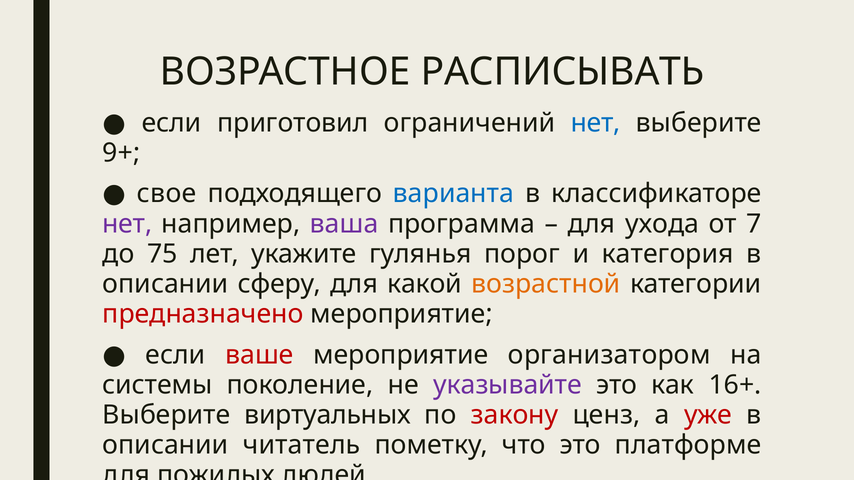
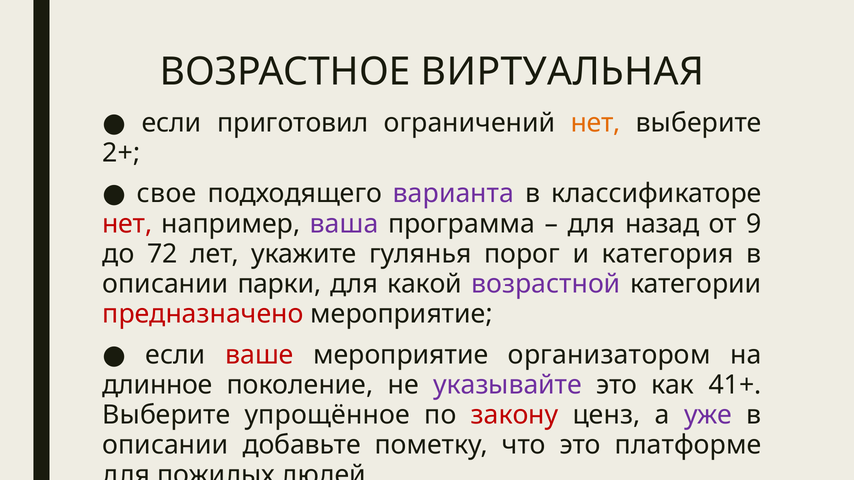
РАСПИСЫВАТЬ: РАСПИСЫВАТЬ -> ВИРТУАЛЬНАЯ
нет at (596, 123) colour: blue -> orange
9+: 9+ -> 2+
варианта colour: blue -> purple
нет at (127, 224) colour: purple -> red
ухода: ухода -> назад
7: 7 -> 9
75: 75 -> 72
сферу: сферу -> парки
возрастной colour: orange -> purple
системы: системы -> длинное
16+: 16+ -> 41+
виртуальных: виртуальных -> упрощённое
уже colour: red -> purple
читатель: читатель -> добавьте
